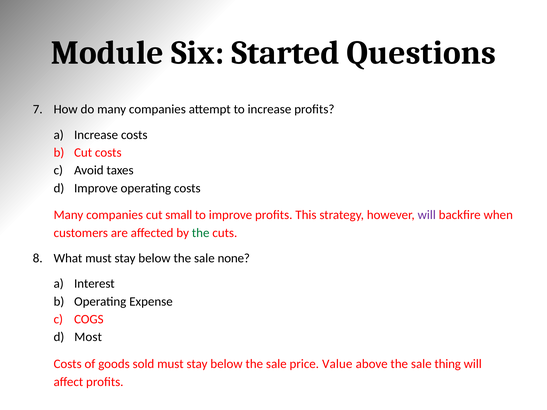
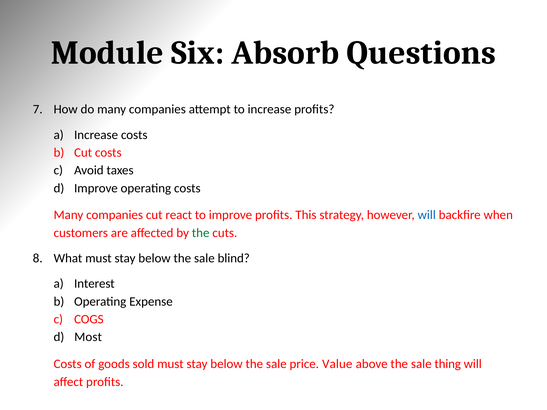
Started: Started -> Absorb
small: small -> react
will at (427, 215) colour: purple -> blue
none: none -> blind
